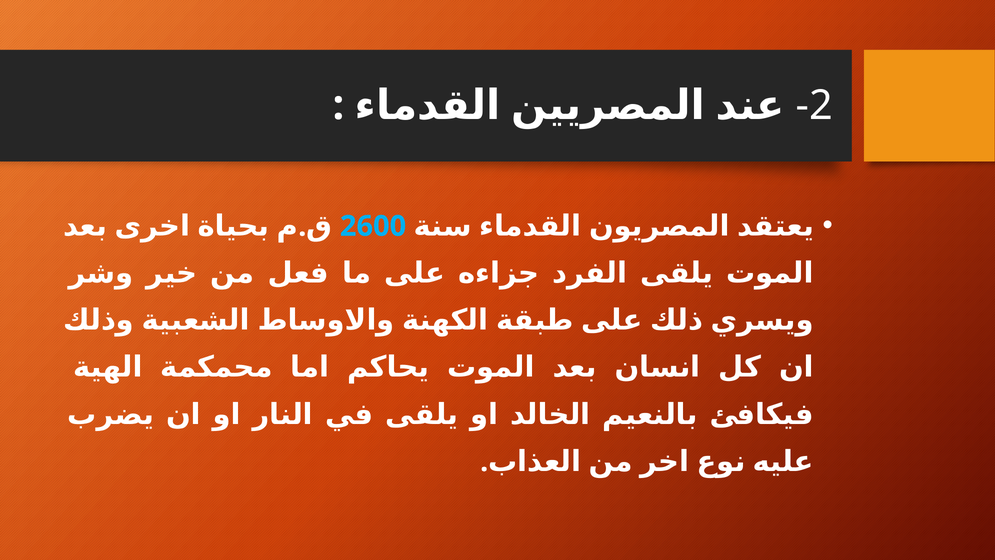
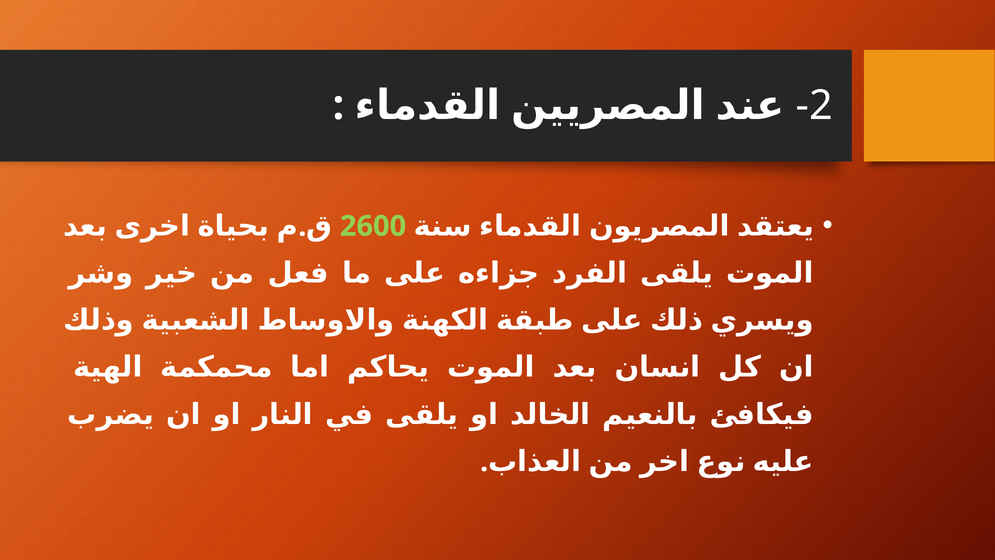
2600 colour: light blue -> light green
